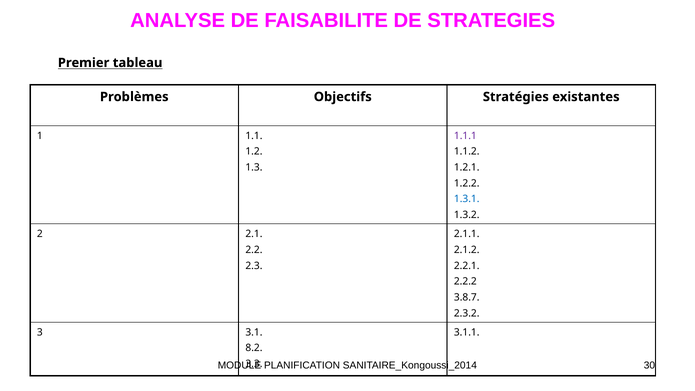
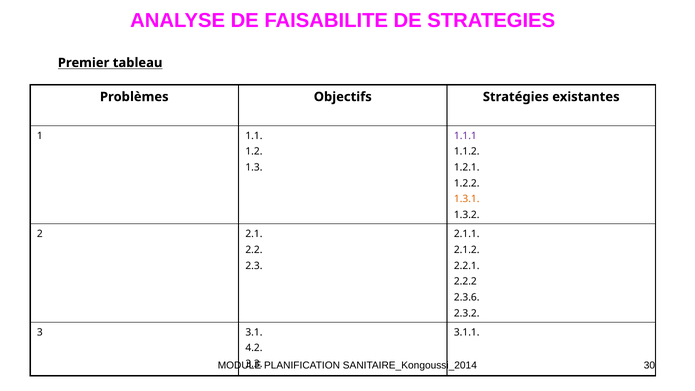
1.3.1 colour: blue -> orange
3.8.7: 3.8.7 -> 2.3.6
8.2: 8.2 -> 4.2
